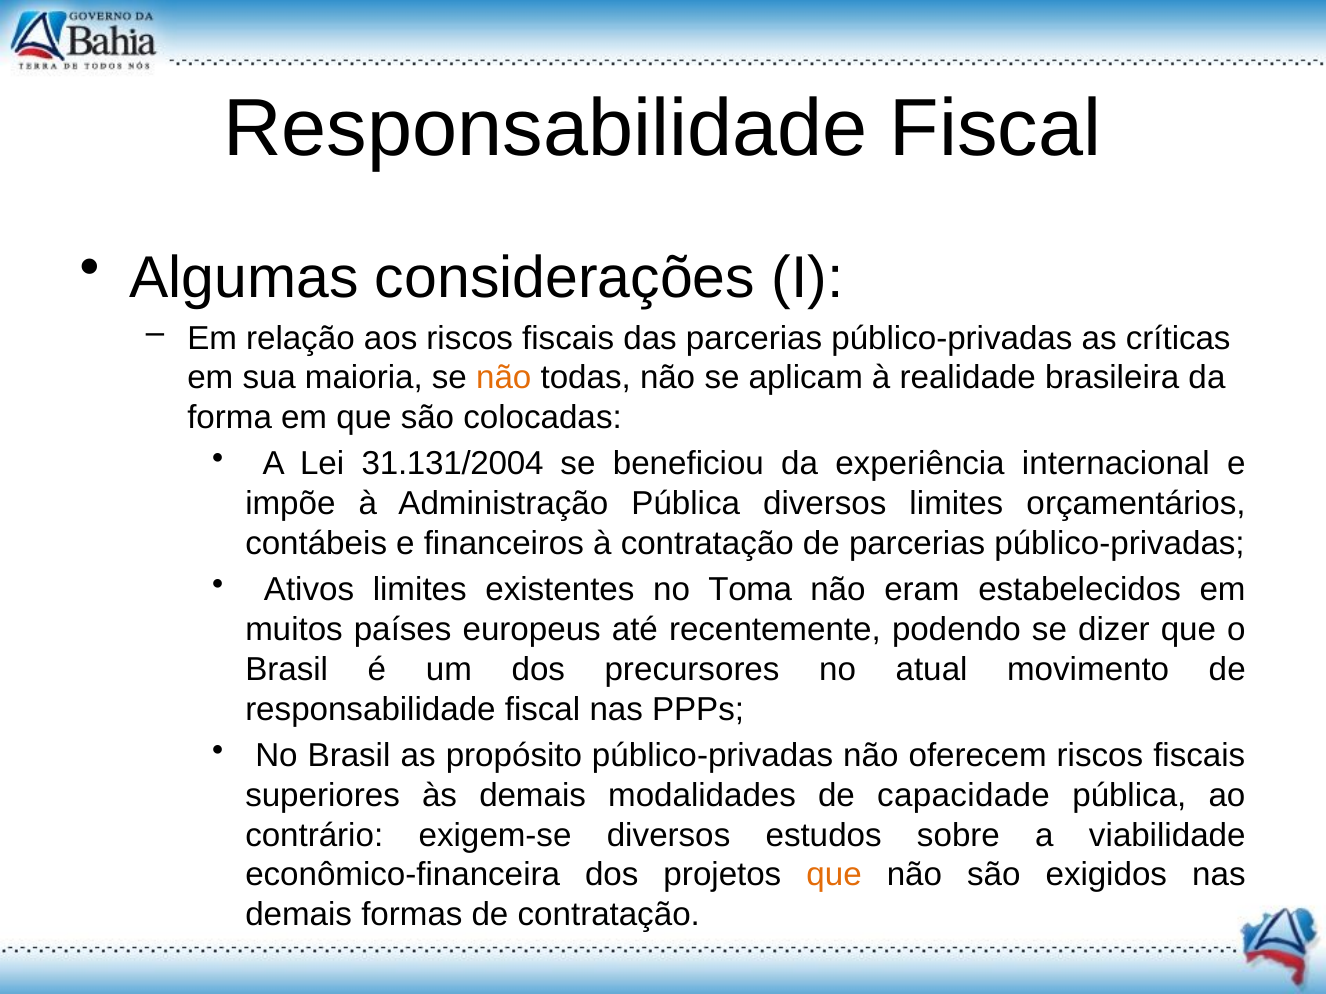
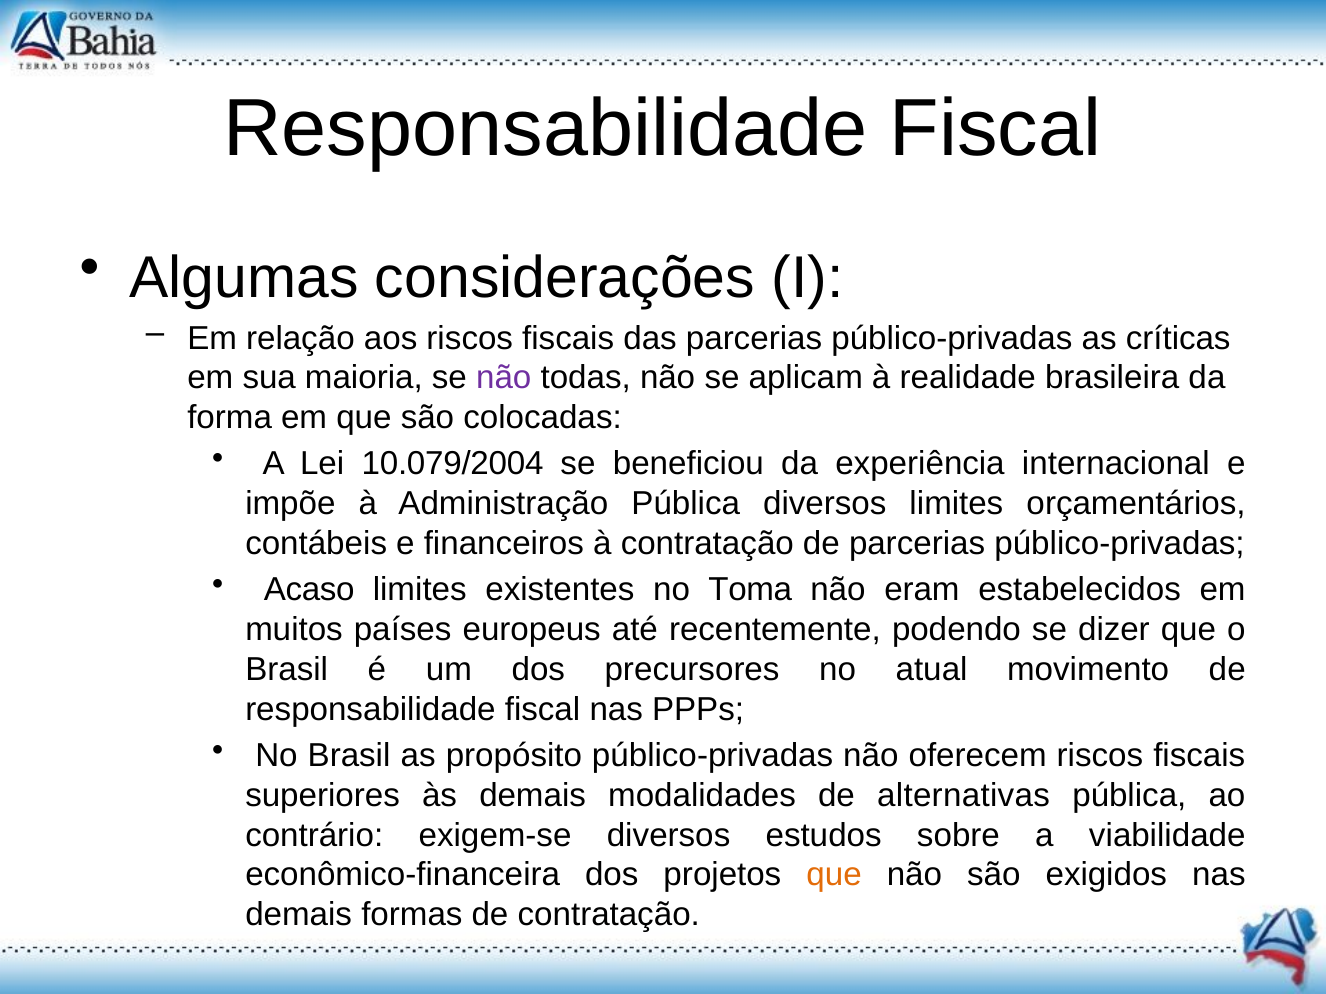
não at (504, 378) colour: orange -> purple
31.131/2004: 31.131/2004 -> 10.079/2004
Ativos: Ativos -> Acaso
capacidade: capacidade -> alternativas
